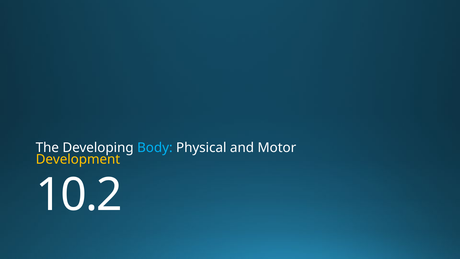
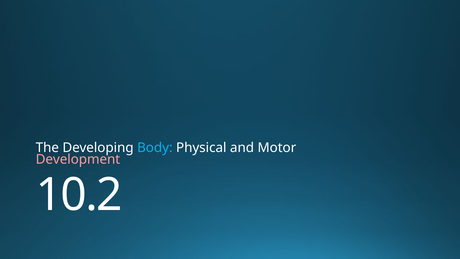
Development colour: yellow -> pink
